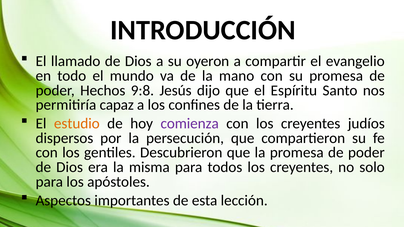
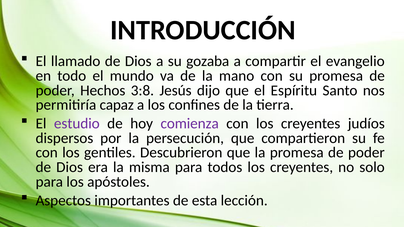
oyeron: oyeron -> gozaba
9:8: 9:8 -> 3:8
estudio colour: orange -> purple
